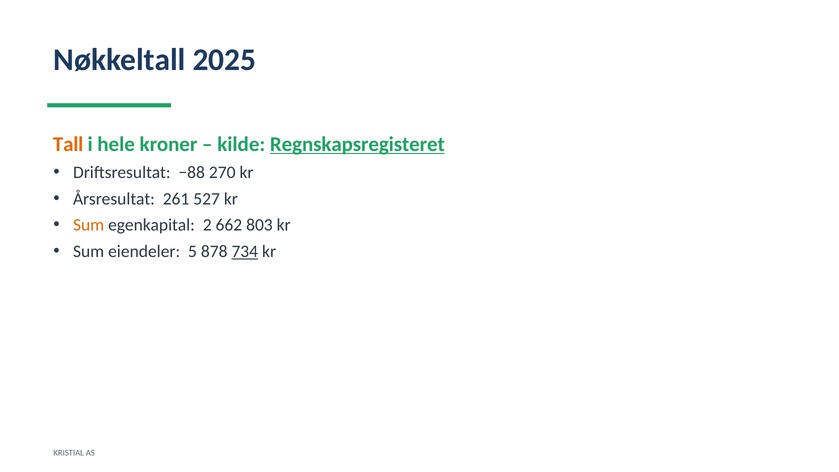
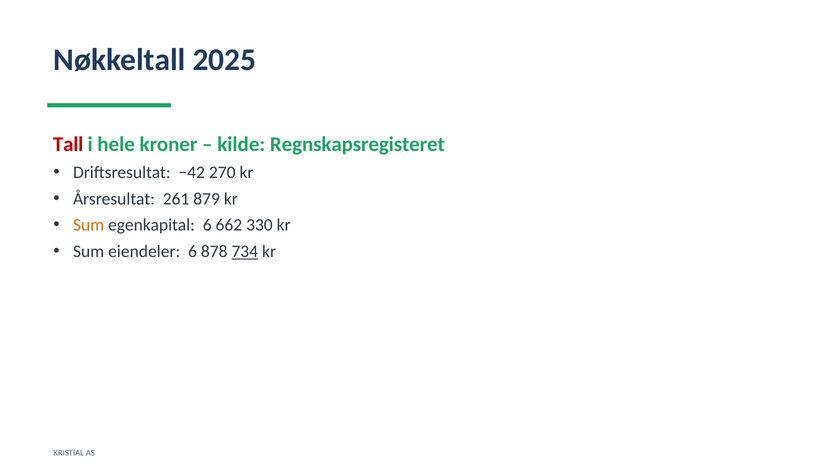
Tall colour: orange -> red
Regnskapsregisteret underline: present -> none
−88: −88 -> −42
527: 527 -> 879
egenkapital 2: 2 -> 6
803: 803 -> 330
eiendeler 5: 5 -> 6
